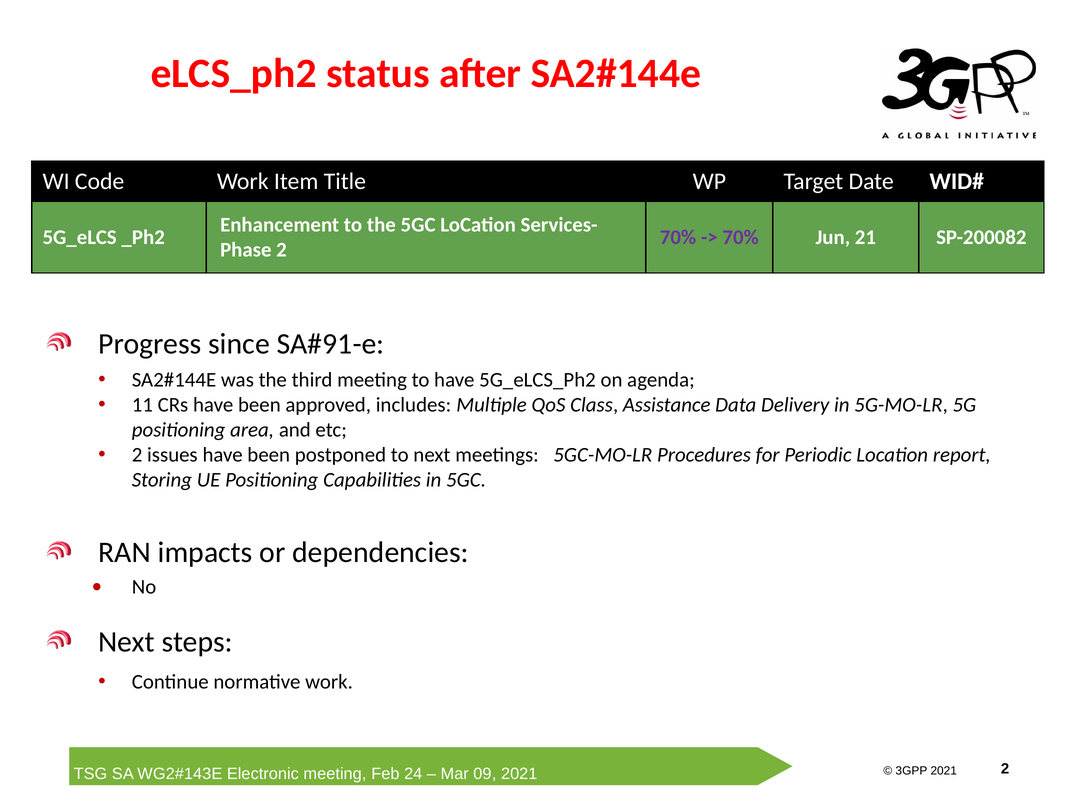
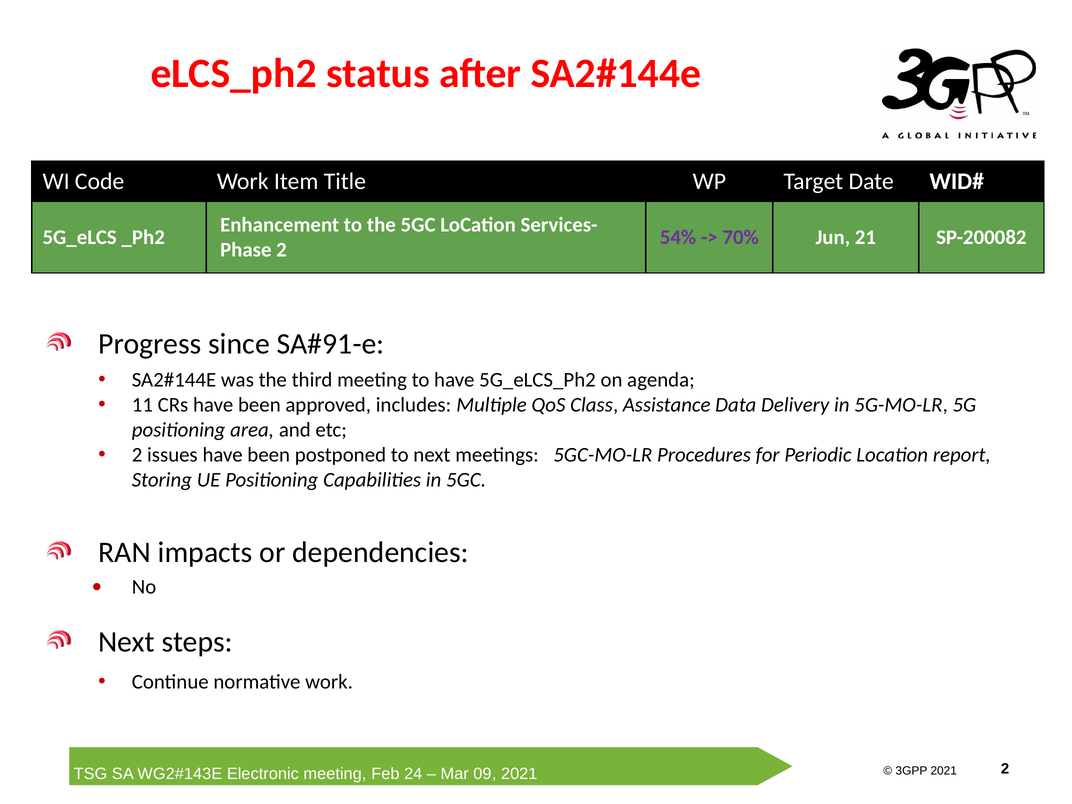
70% at (678, 237): 70% -> 54%
